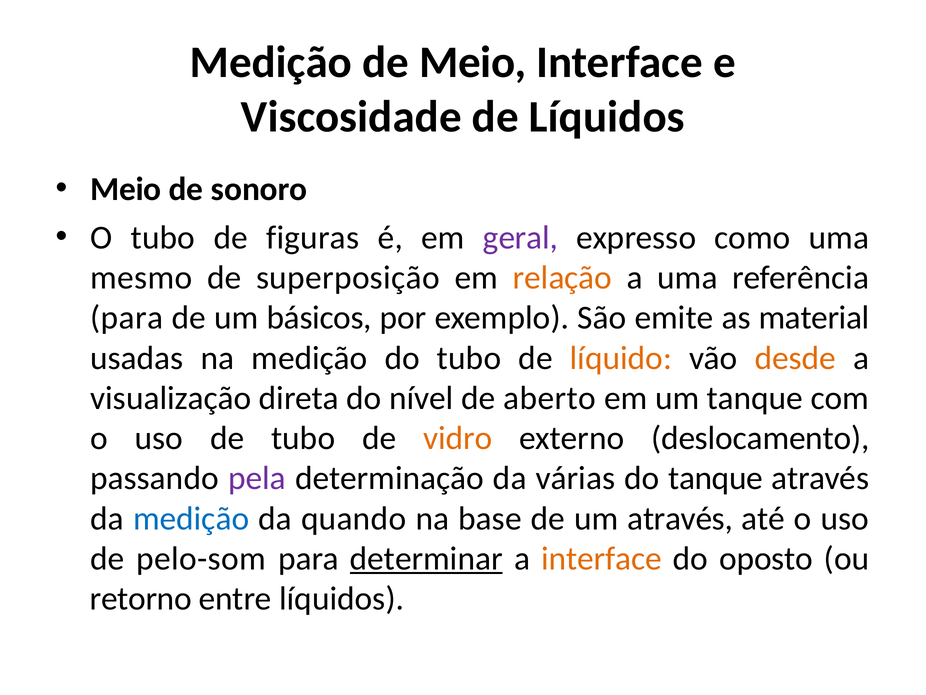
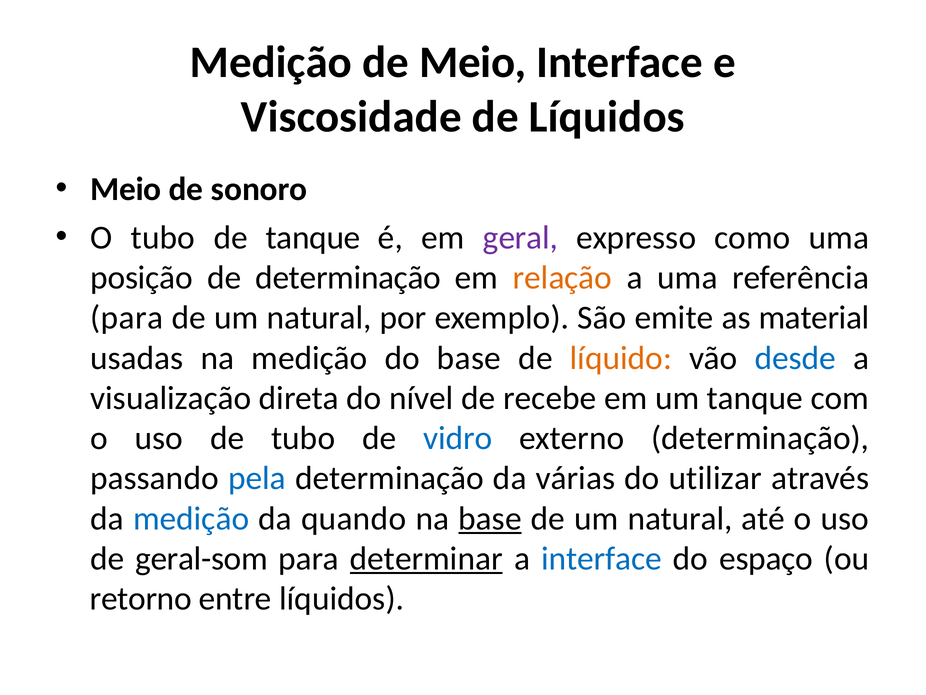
de figuras: figuras -> tanque
mesmo: mesmo -> posição
de superposição: superposição -> determinação
básicos at (319, 318): básicos -> natural
do tubo: tubo -> base
desde colour: orange -> blue
aberto: aberto -> recebe
vidro colour: orange -> blue
externo deslocamento: deslocamento -> determinação
pela colour: purple -> blue
do tanque: tanque -> utilizar
base at (490, 518) underline: none -> present
através at (680, 518): através -> natural
pelo-som: pelo-som -> geral-som
interface at (602, 558) colour: orange -> blue
oposto: oposto -> espaço
